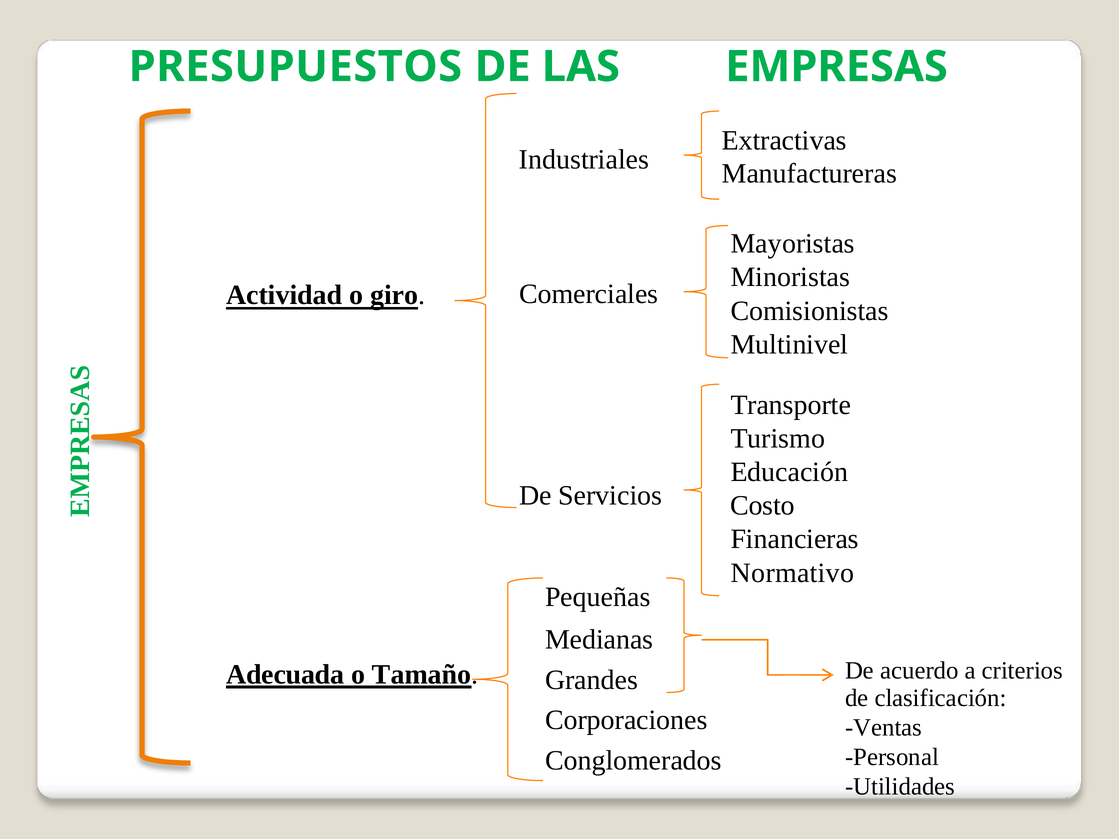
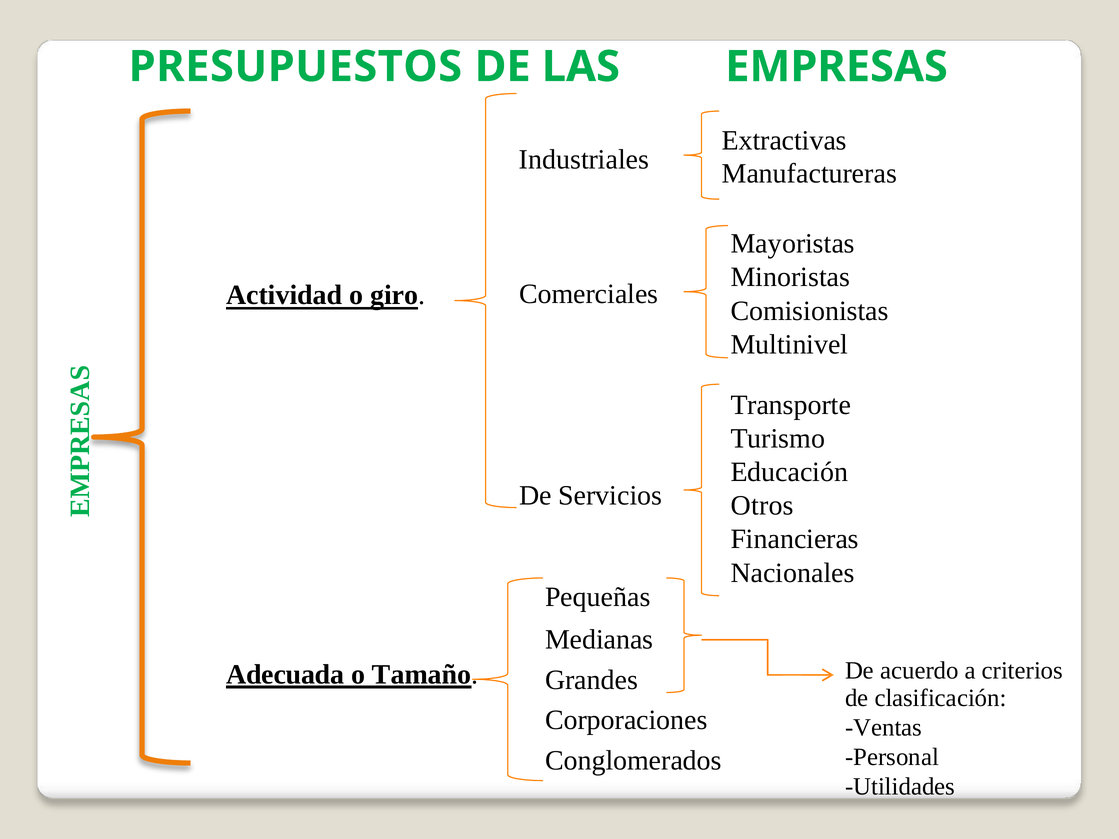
Costo: Costo -> Otros
Normativo: Normativo -> Nacionales
